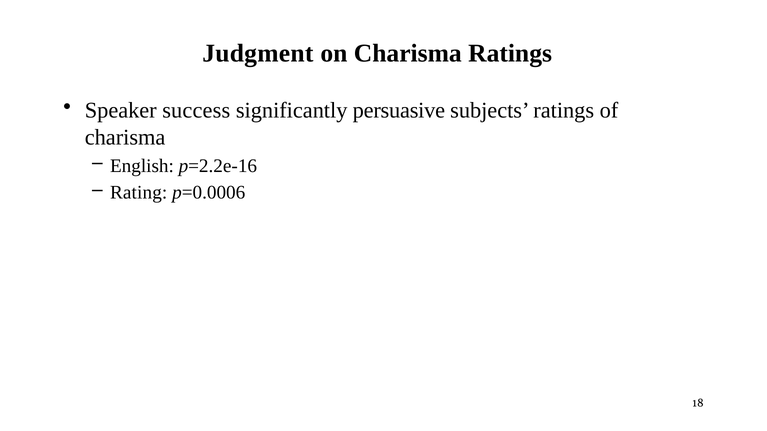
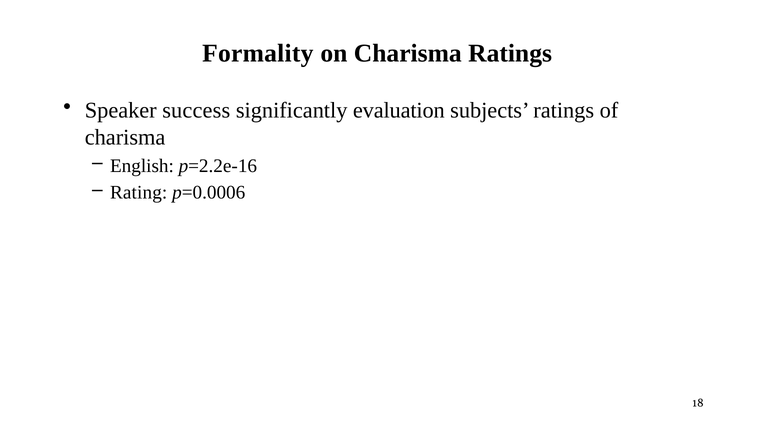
Judgment: Judgment -> Formality
persuasive: persuasive -> evaluation
